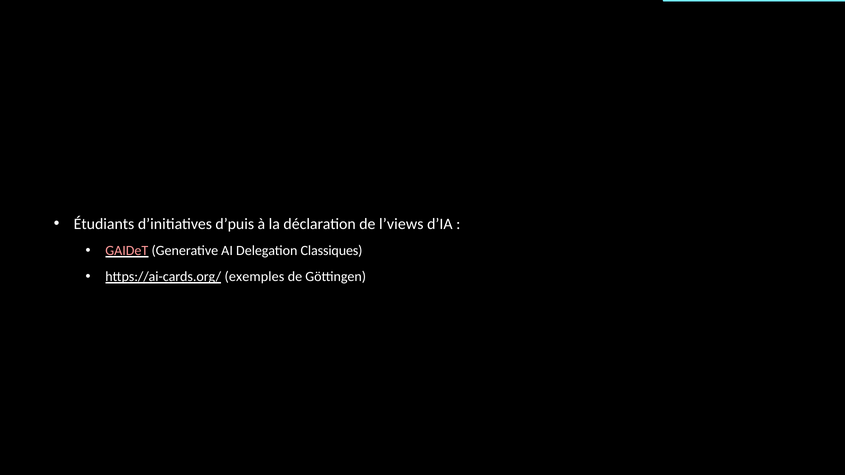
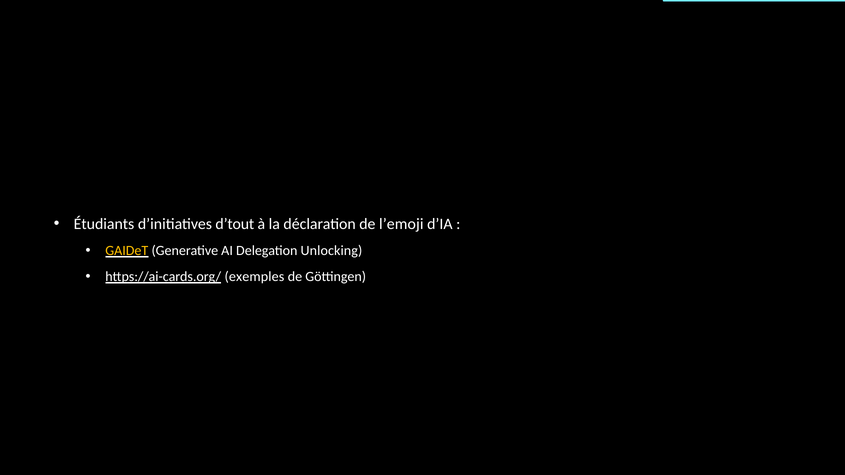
d’puis: d’puis -> d’tout
l’views: l’views -> l’emoji
GAIDeT colour: pink -> yellow
Classiques: Classiques -> Unlocking
